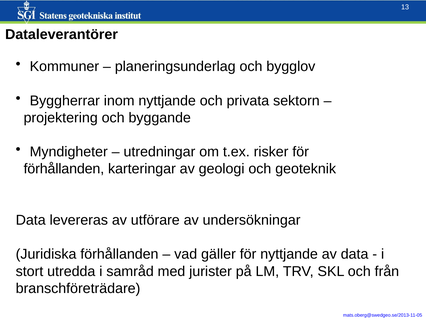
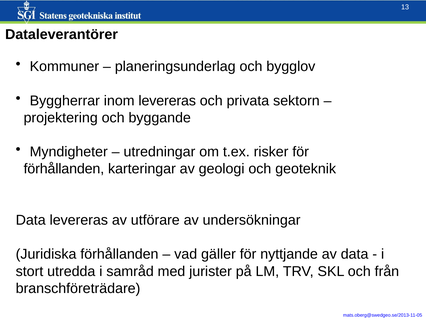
inom nyttjande: nyttjande -> levereras
